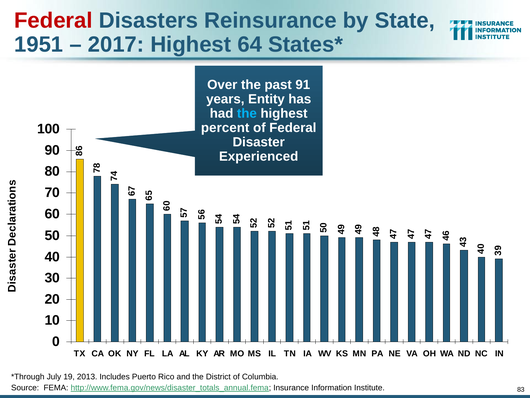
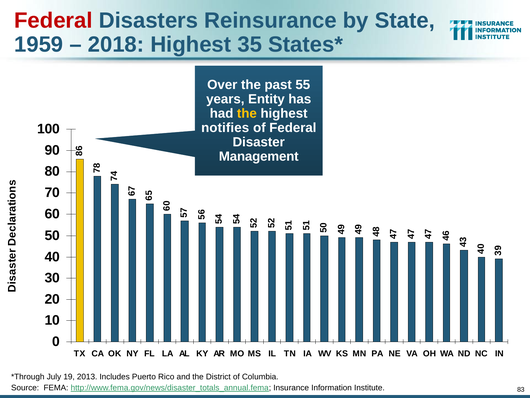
1951: 1951 -> 1959
2017: 2017 -> 2018
64: 64 -> 35
91: 91 -> 55
the at (247, 113) colour: light blue -> yellow
percent: percent -> notifies
Experienced: Experienced -> Management
